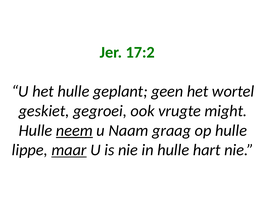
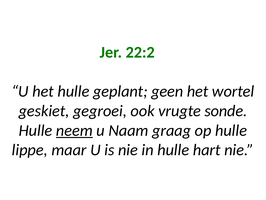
17:2: 17:2 -> 22:2
might: might -> sonde
maar underline: present -> none
